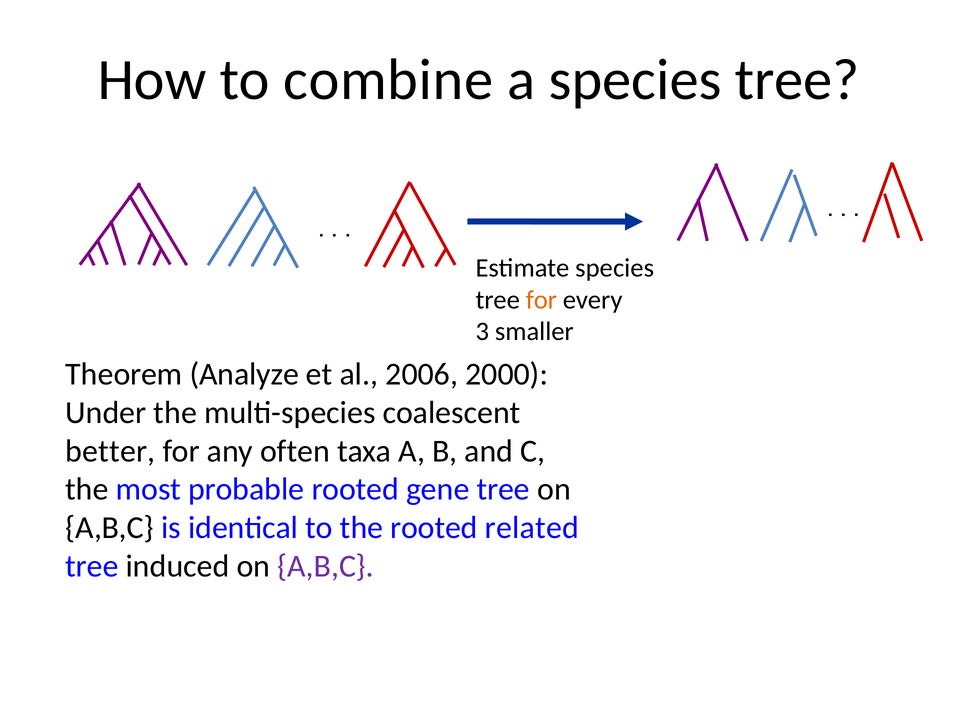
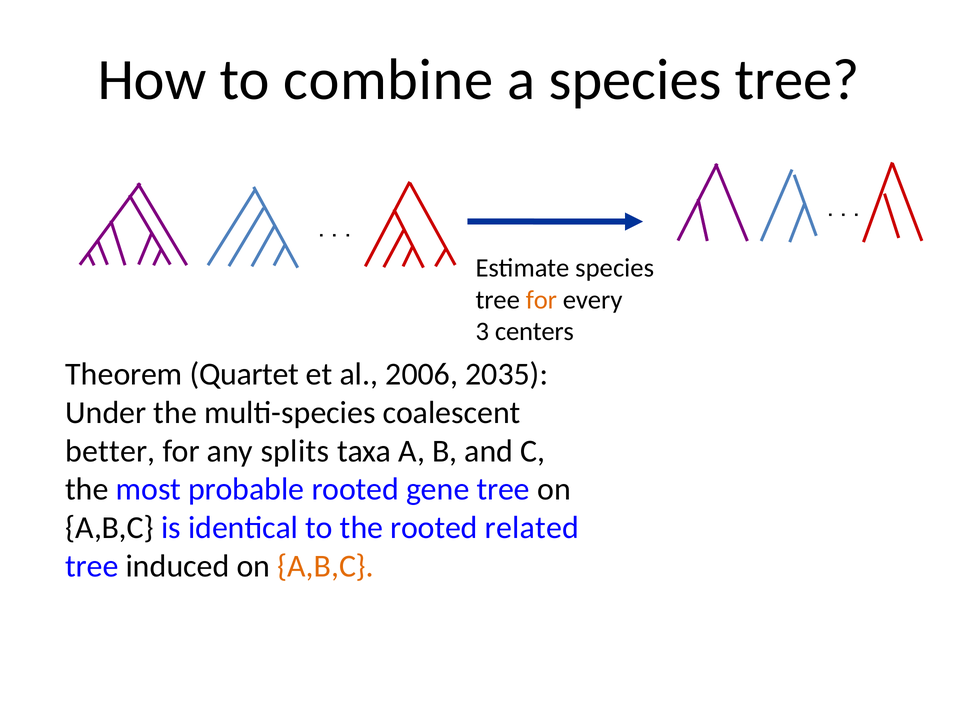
smaller: smaller -> centers
Analyze: Analyze -> Quartet
2000: 2000 -> 2035
often: often -> splits
A,B,C at (326, 566) colour: purple -> orange
